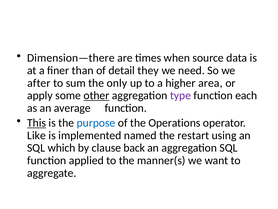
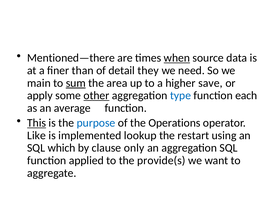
Dimension—there: Dimension—there -> Mentioned—there
when underline: none -> present
after: after -> main
sum underline: none -> present
only: only -> area
area: area -> save
type colour: purple -> blue
named: named -> lookup
back: back -> only
manner(s: manner(s -> provide(s
